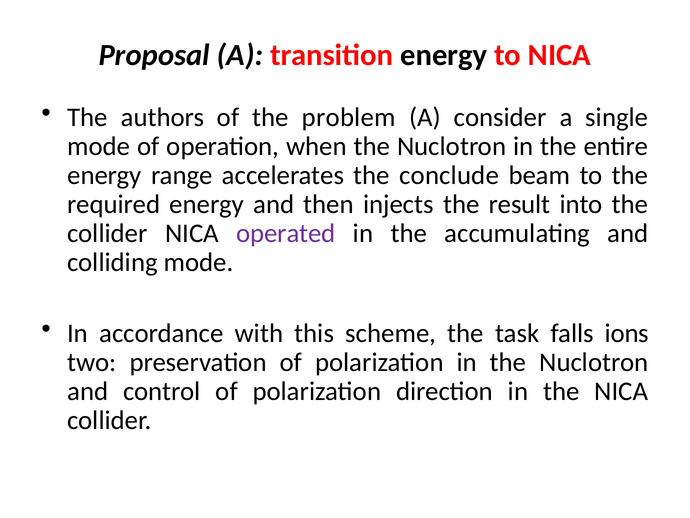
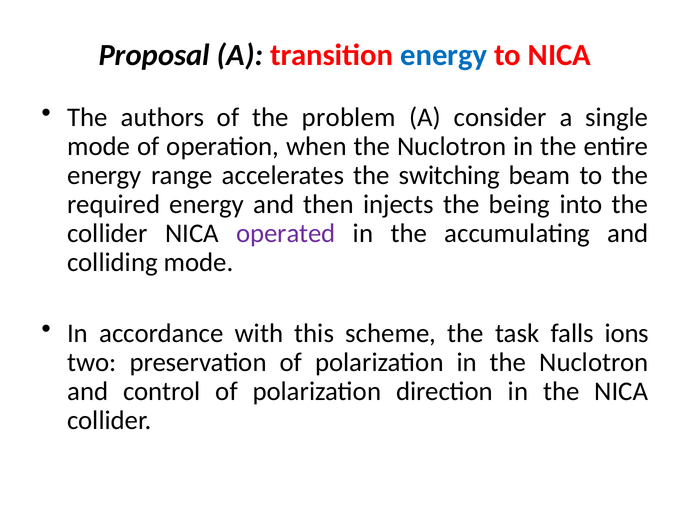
energy at (444, 55) colour: black -> blue
conclude: conclude -> switching
result: result -> being
